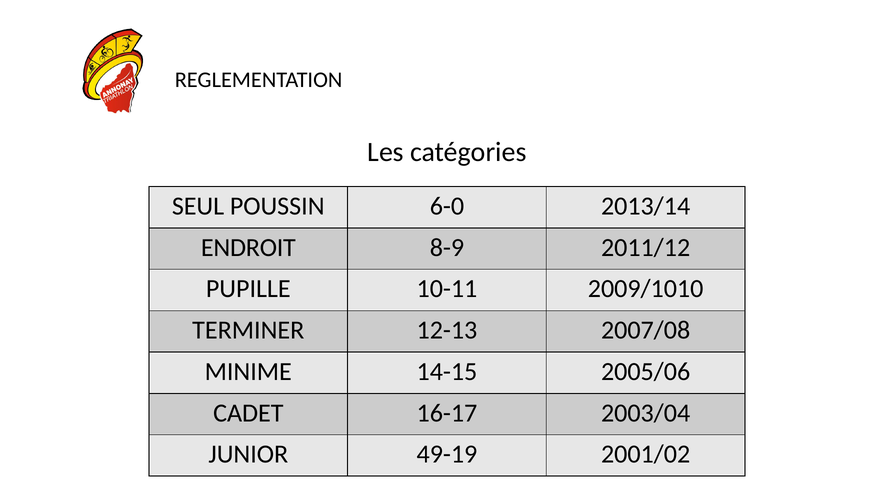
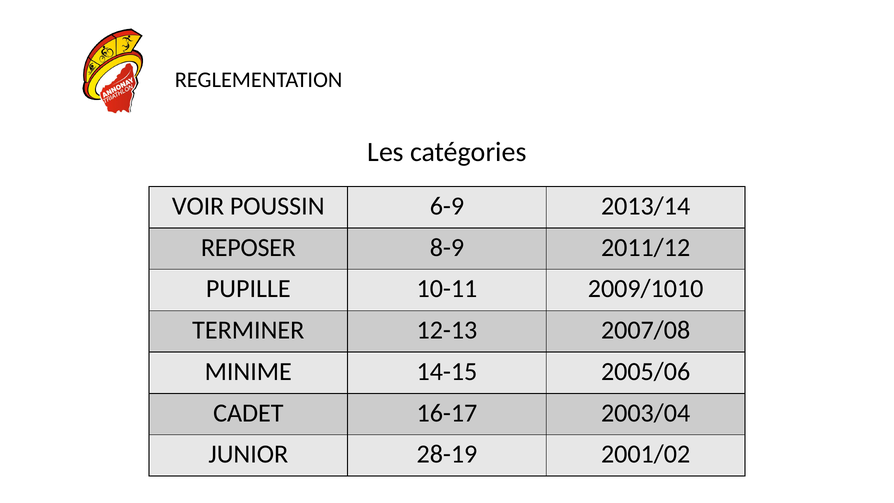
SEUL: SEUL -> VOIR
6-0: 6-0 -> 6-9
ENDROIT: ENDROIT -> REPOSER
49-19: 49-19 -> 28-19
